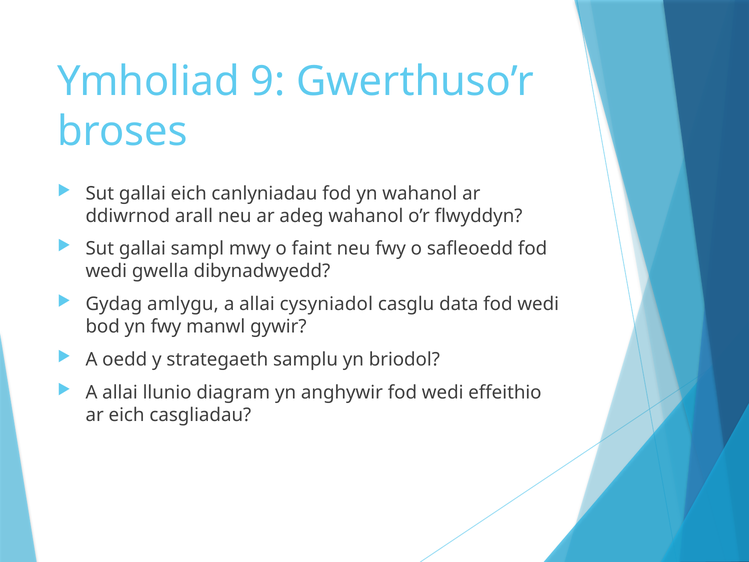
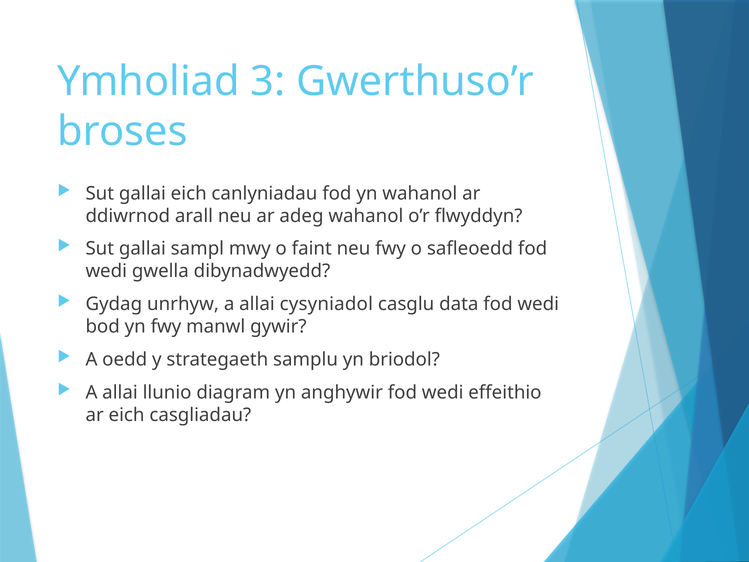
9: 9 -> 3
amlygu: amlygu -> unrhyw
